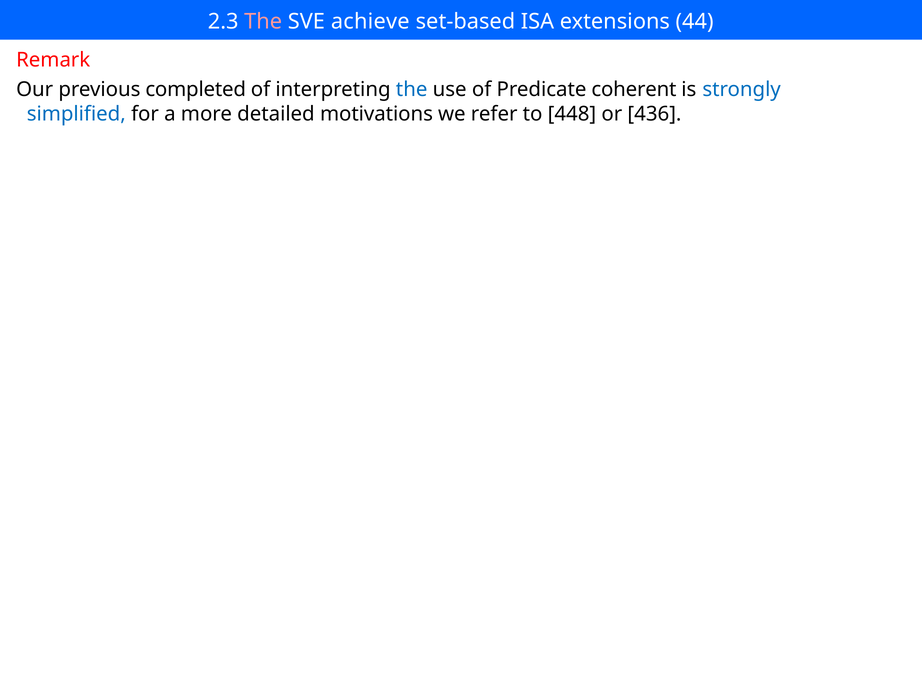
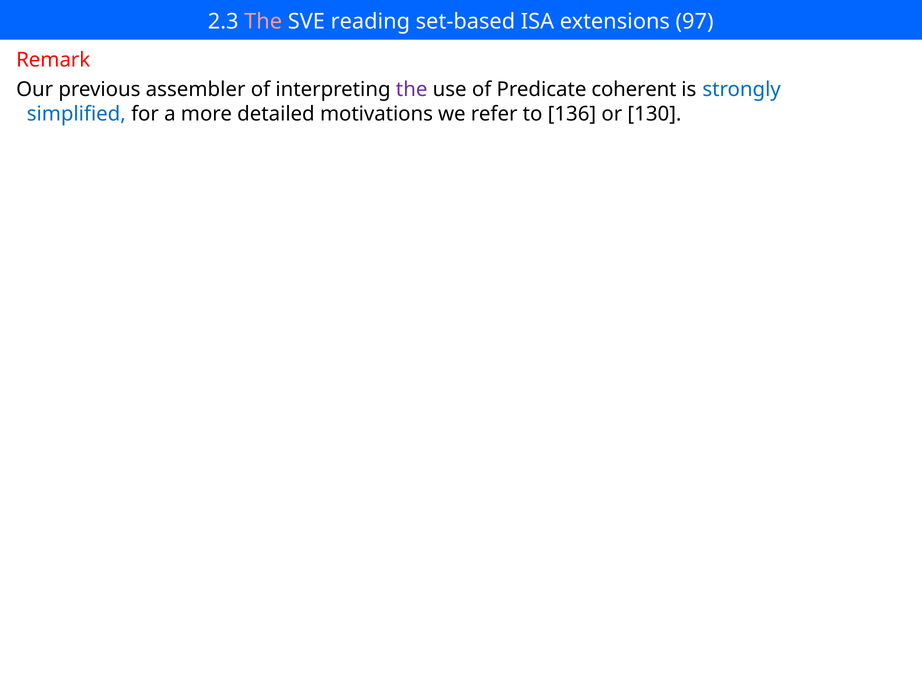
achieve: achieve -> reading
44: 44 -> 97
completed: completed -> assembler
the at (412, 90) colour: blue -> purple
448: 448 -> 136
436: 436 -> 130
